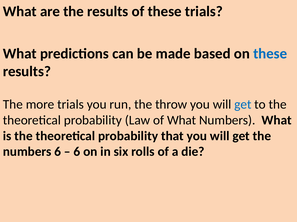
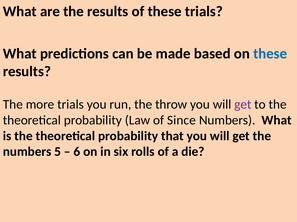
get at (243, 105) colour: blue -> purple
of What: What -> Since
numbers 6: 6 -> 5
